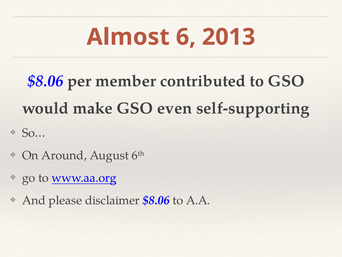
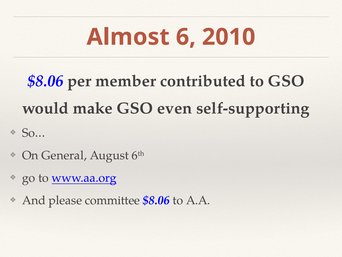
2013: 2013 -> 2010
Around: Around -> General
disclaimer: disclaimer -> committee
